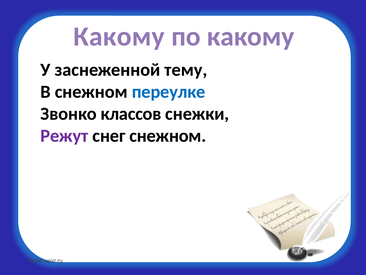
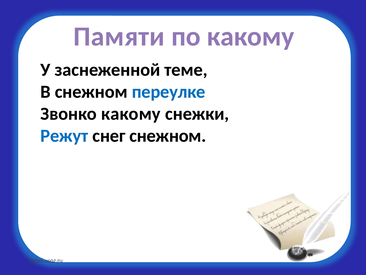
Какому at (119, 36): Какому -> Памяти
тему: тему -> теме
Звонко классов: классов -> какому
Режут colour: purple -> blue
